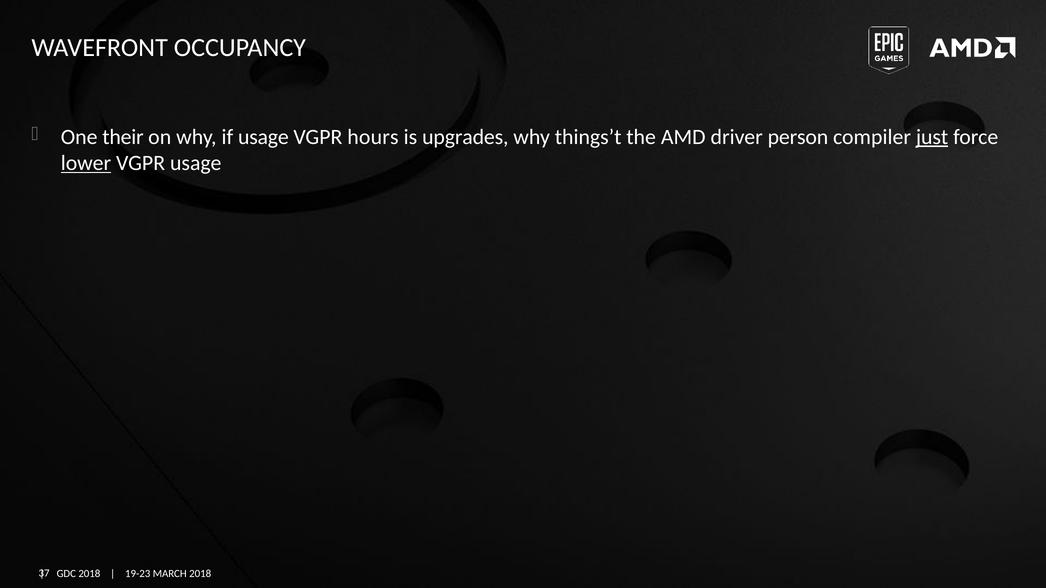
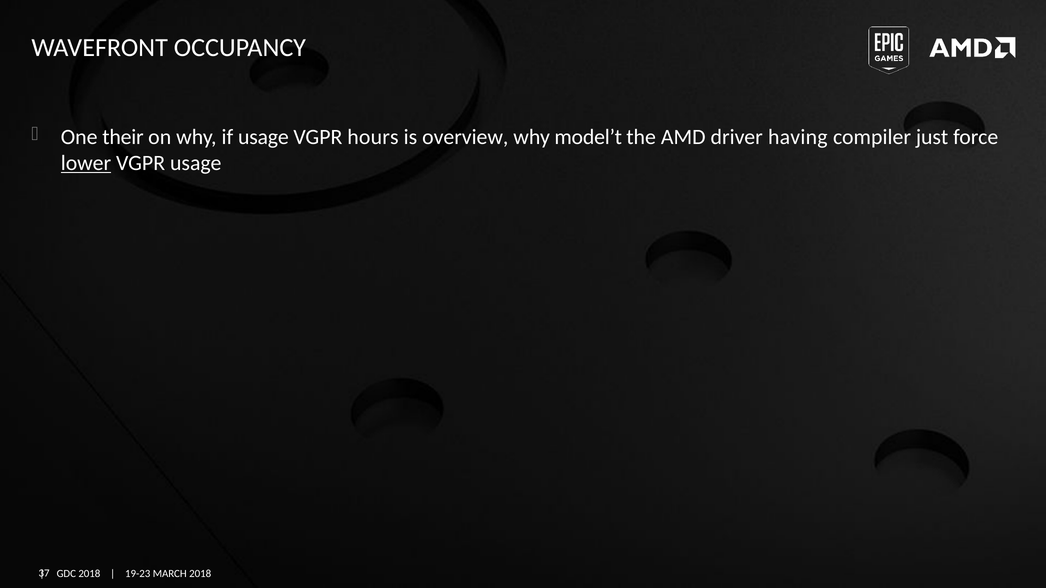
upgrades: upgrades -> overview
things’t: things’t -> model’t
person: person -> having
just underline: present -> none
